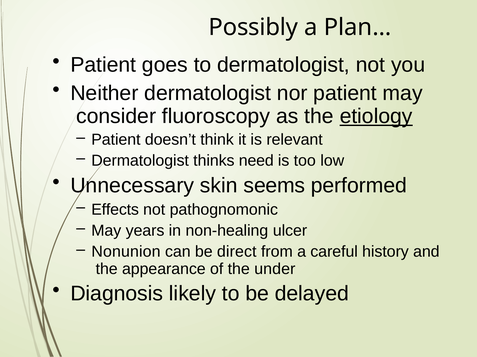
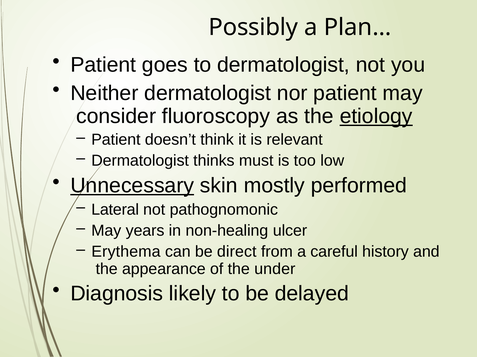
need: need -> must
Unnecessary underline: none -> present
seems: seems -> mostly
Effects: Effects -> Lateral
Nonunion: Nonunion -> Erythema
